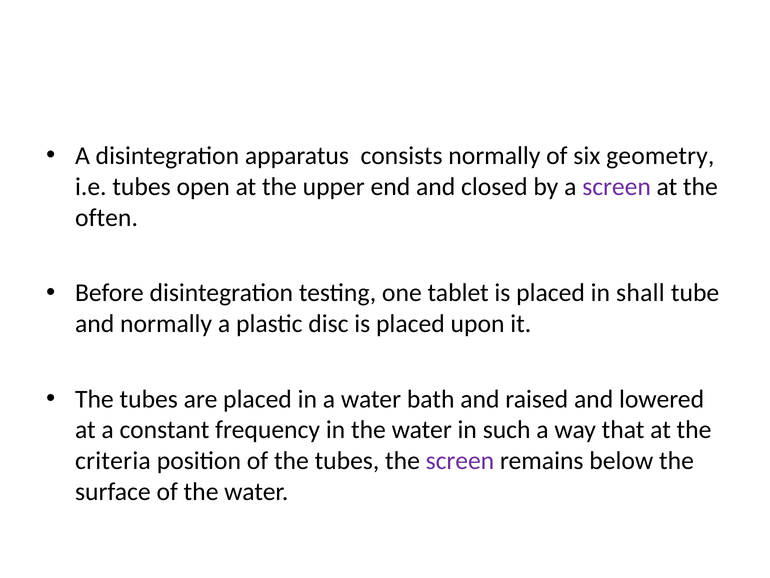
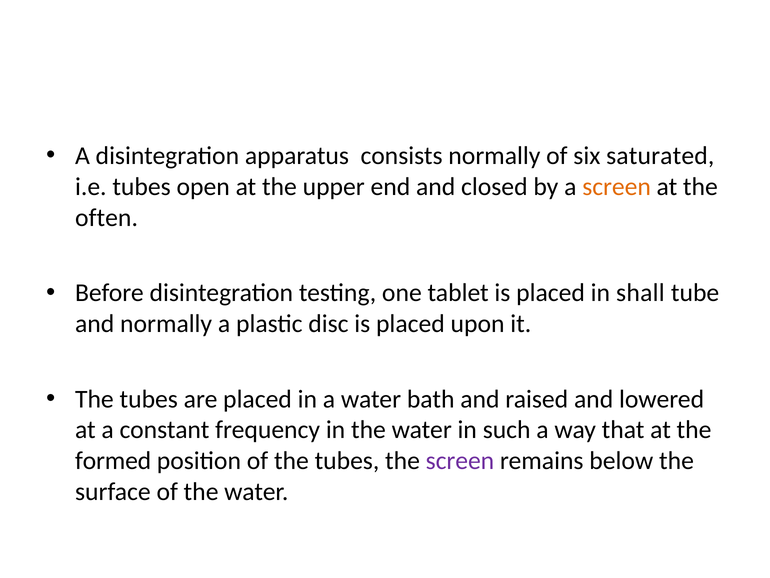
geometry: geometry -> saturated
screen at (617, 187) colour: purple -> orange
criteria: criteria -> formed
